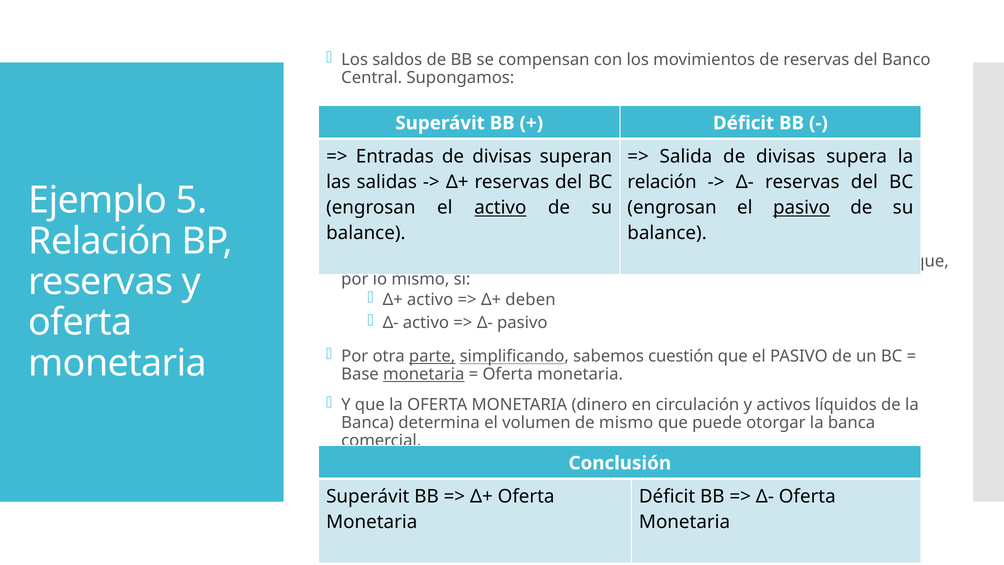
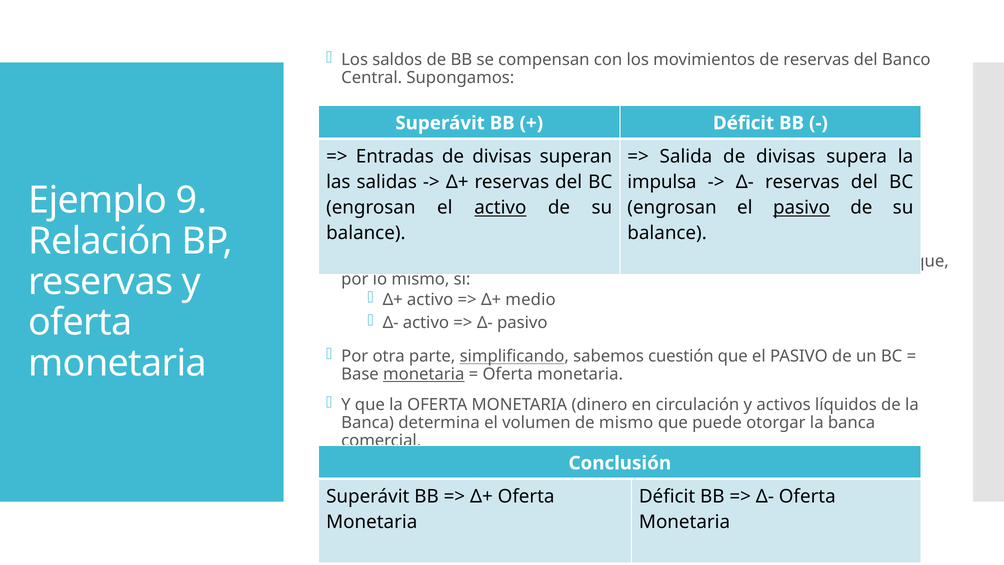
relación at (662, 182): relación -> impulsa
5: 5 -> 9
Δ+ deben: deben -> medio
parte underline: present -> none
